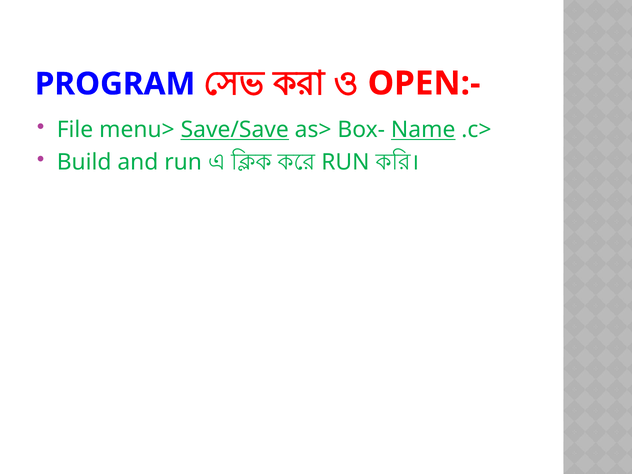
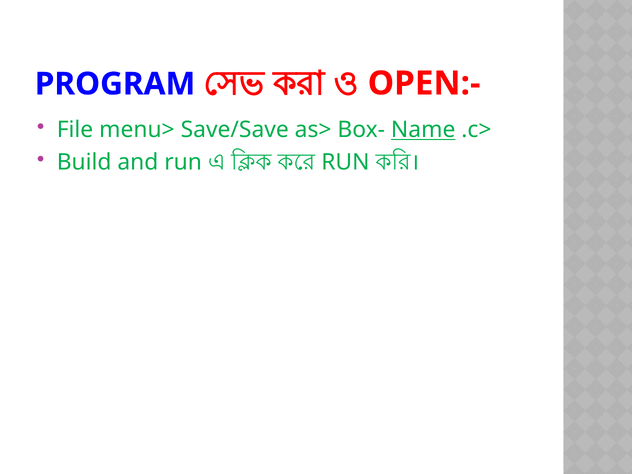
Save/Save underline: present -> none
